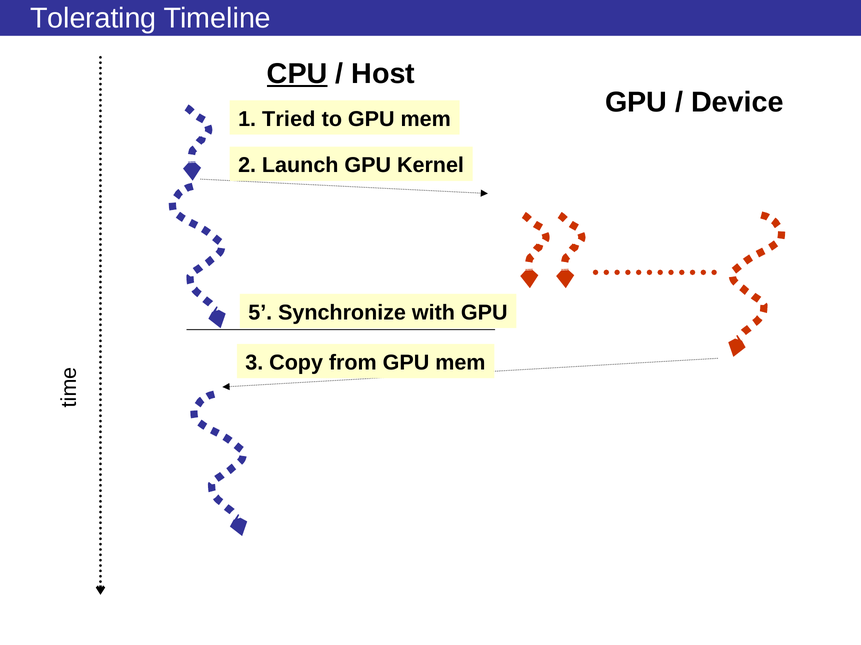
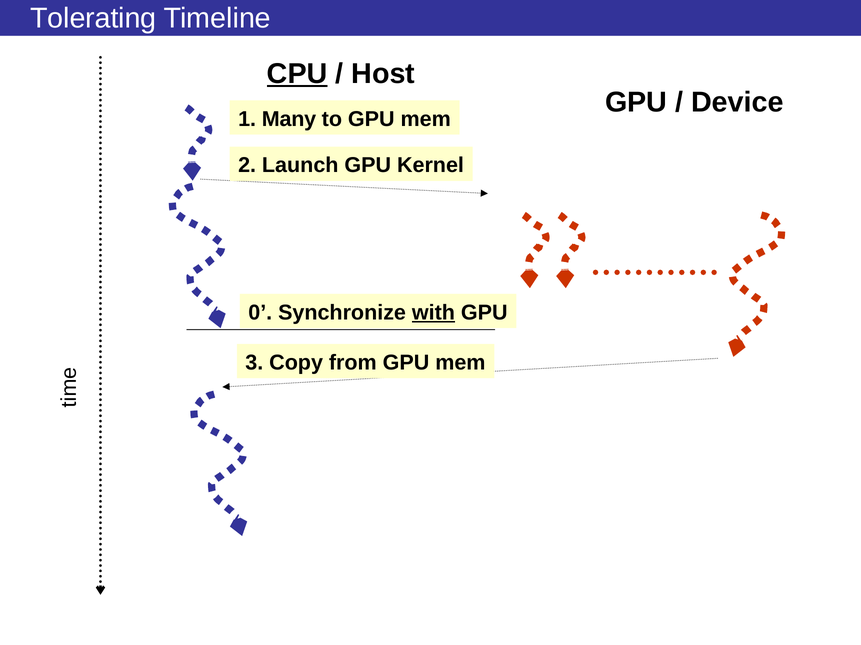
Tried: Tried -> Many
5: 5 -> 0
with underline: none -> present
